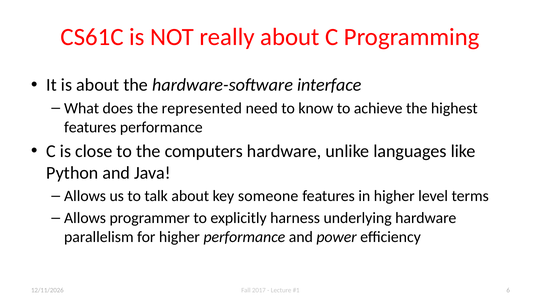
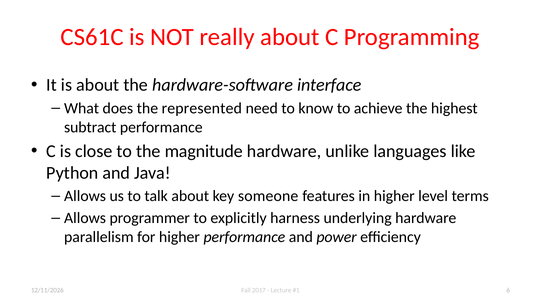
features at (90, 127): features -> subtract
computers: computers -> magnitude
